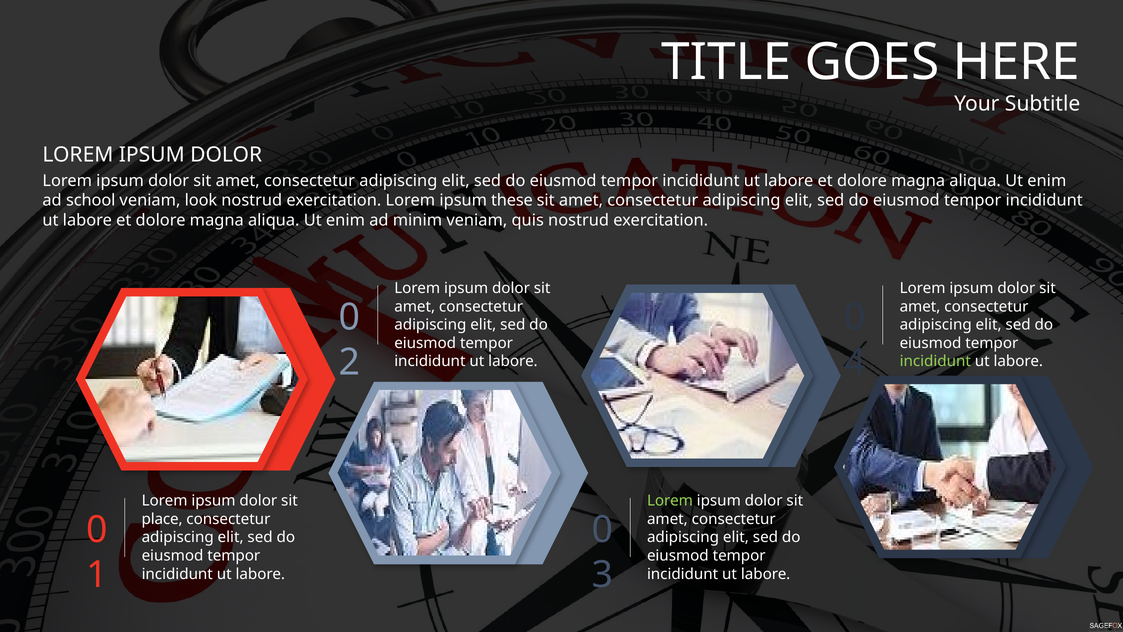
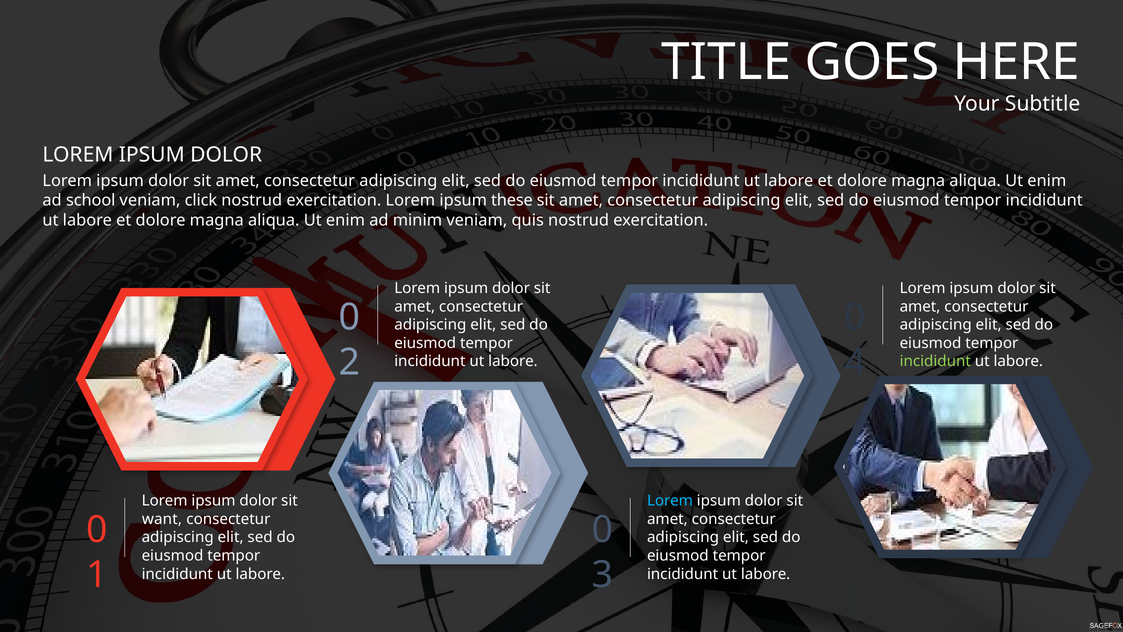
look: look -> click
Lorem at (670, 501) colour: light green -> light blue
place: place -> want
